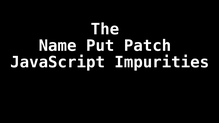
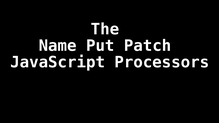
Impurities: Impurities -> Processors
